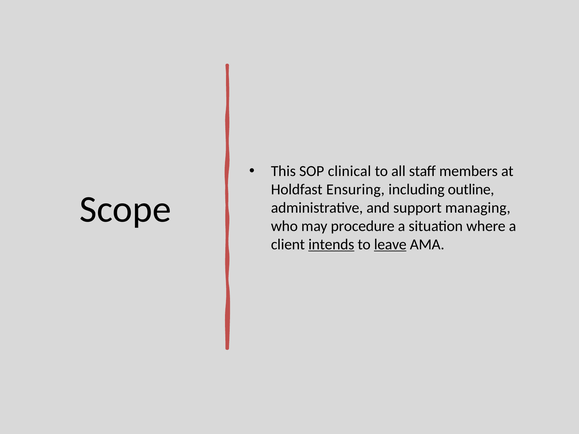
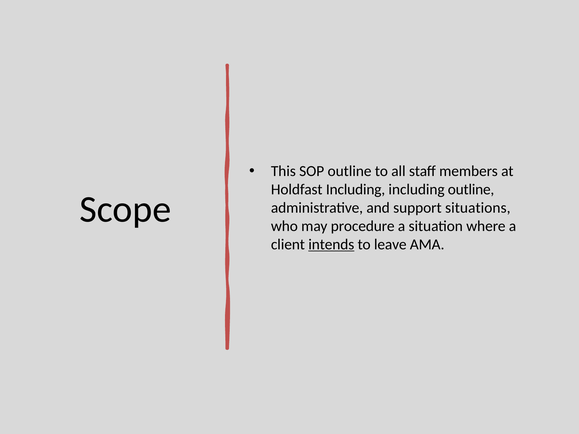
SOP clinical: clinical -> outline
Holdfast Ensuring: Ensuring -> Including
managing: managing -> situations
leave underline: present -> none
